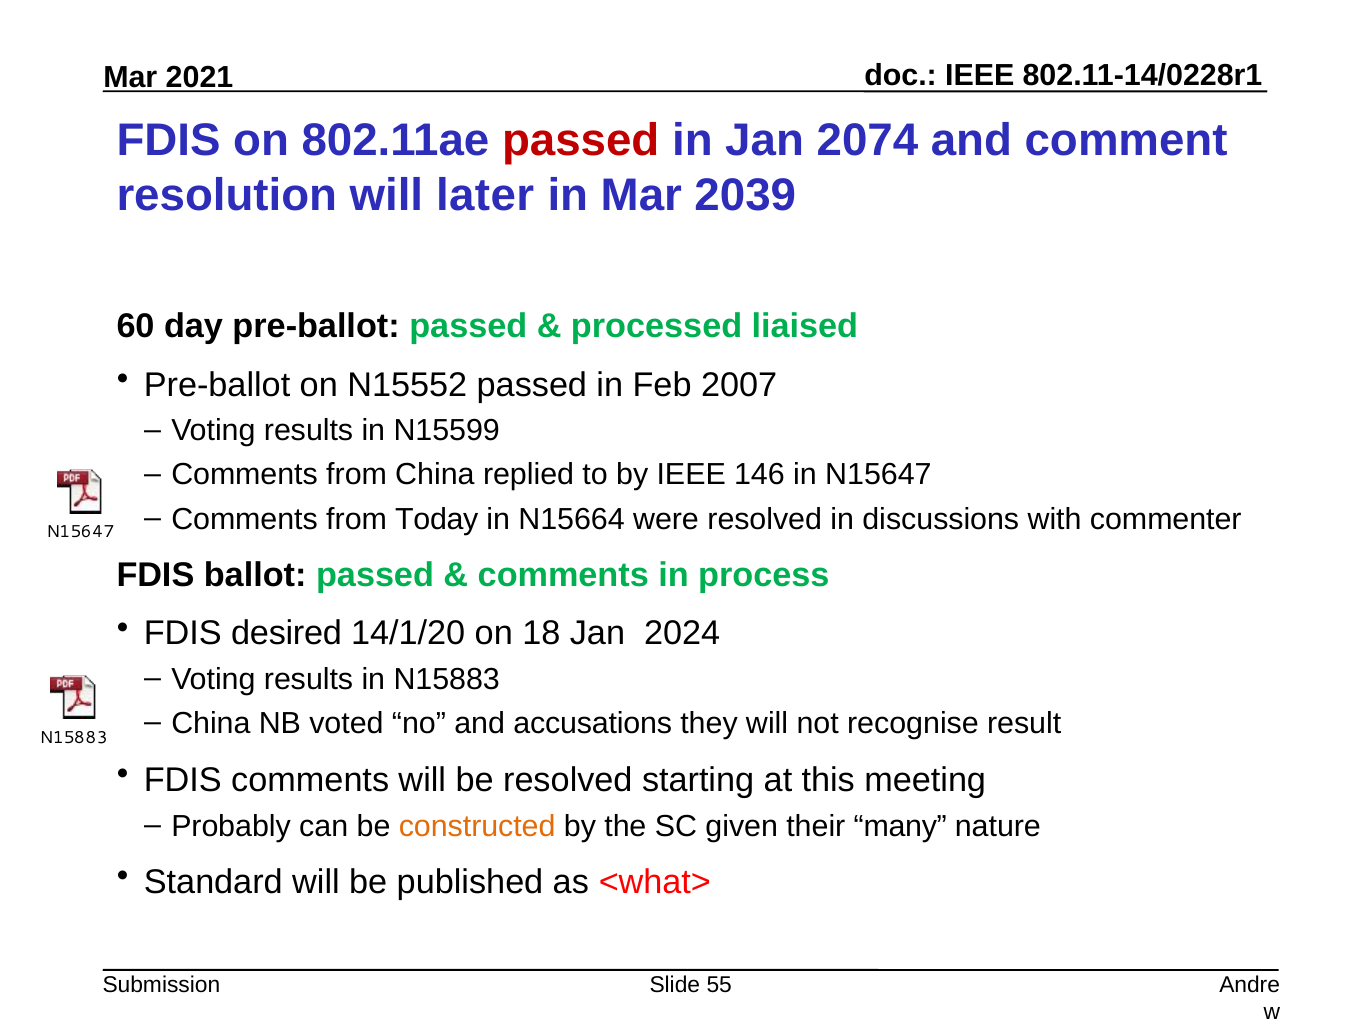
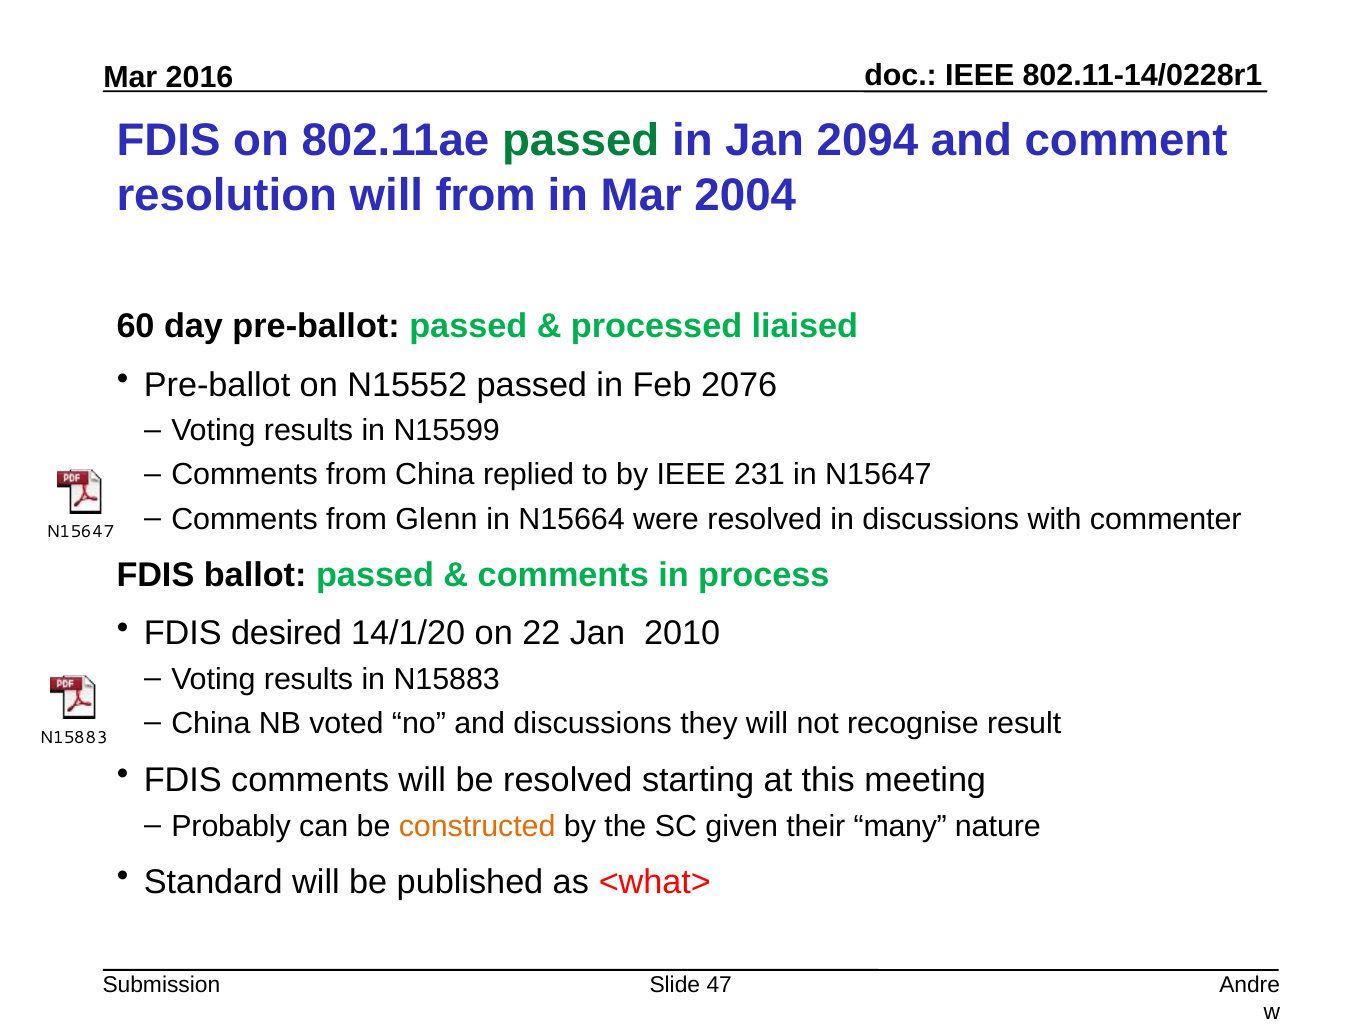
2021: 2021 -> 2016
passed at (581, 140) colour: red -> green
2074: 2074 -> 2094
will later: later -> from
2039: 2039 -> 2004
2007: 2007 -> 2076
146: 146 -> 231
Today: Today -> Glenn
18: 18 -> 22
2024: 2024 -> 2010
and accusations: accusations -> discussions
55: 55 -> 47
